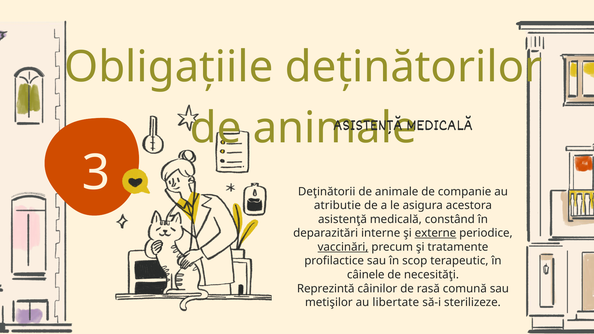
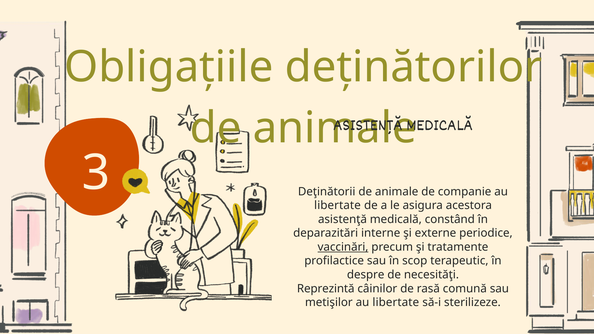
atributie at (337, 206): atributie -> libertate
externe underline: present -> none
câinele: câinele -> despre
